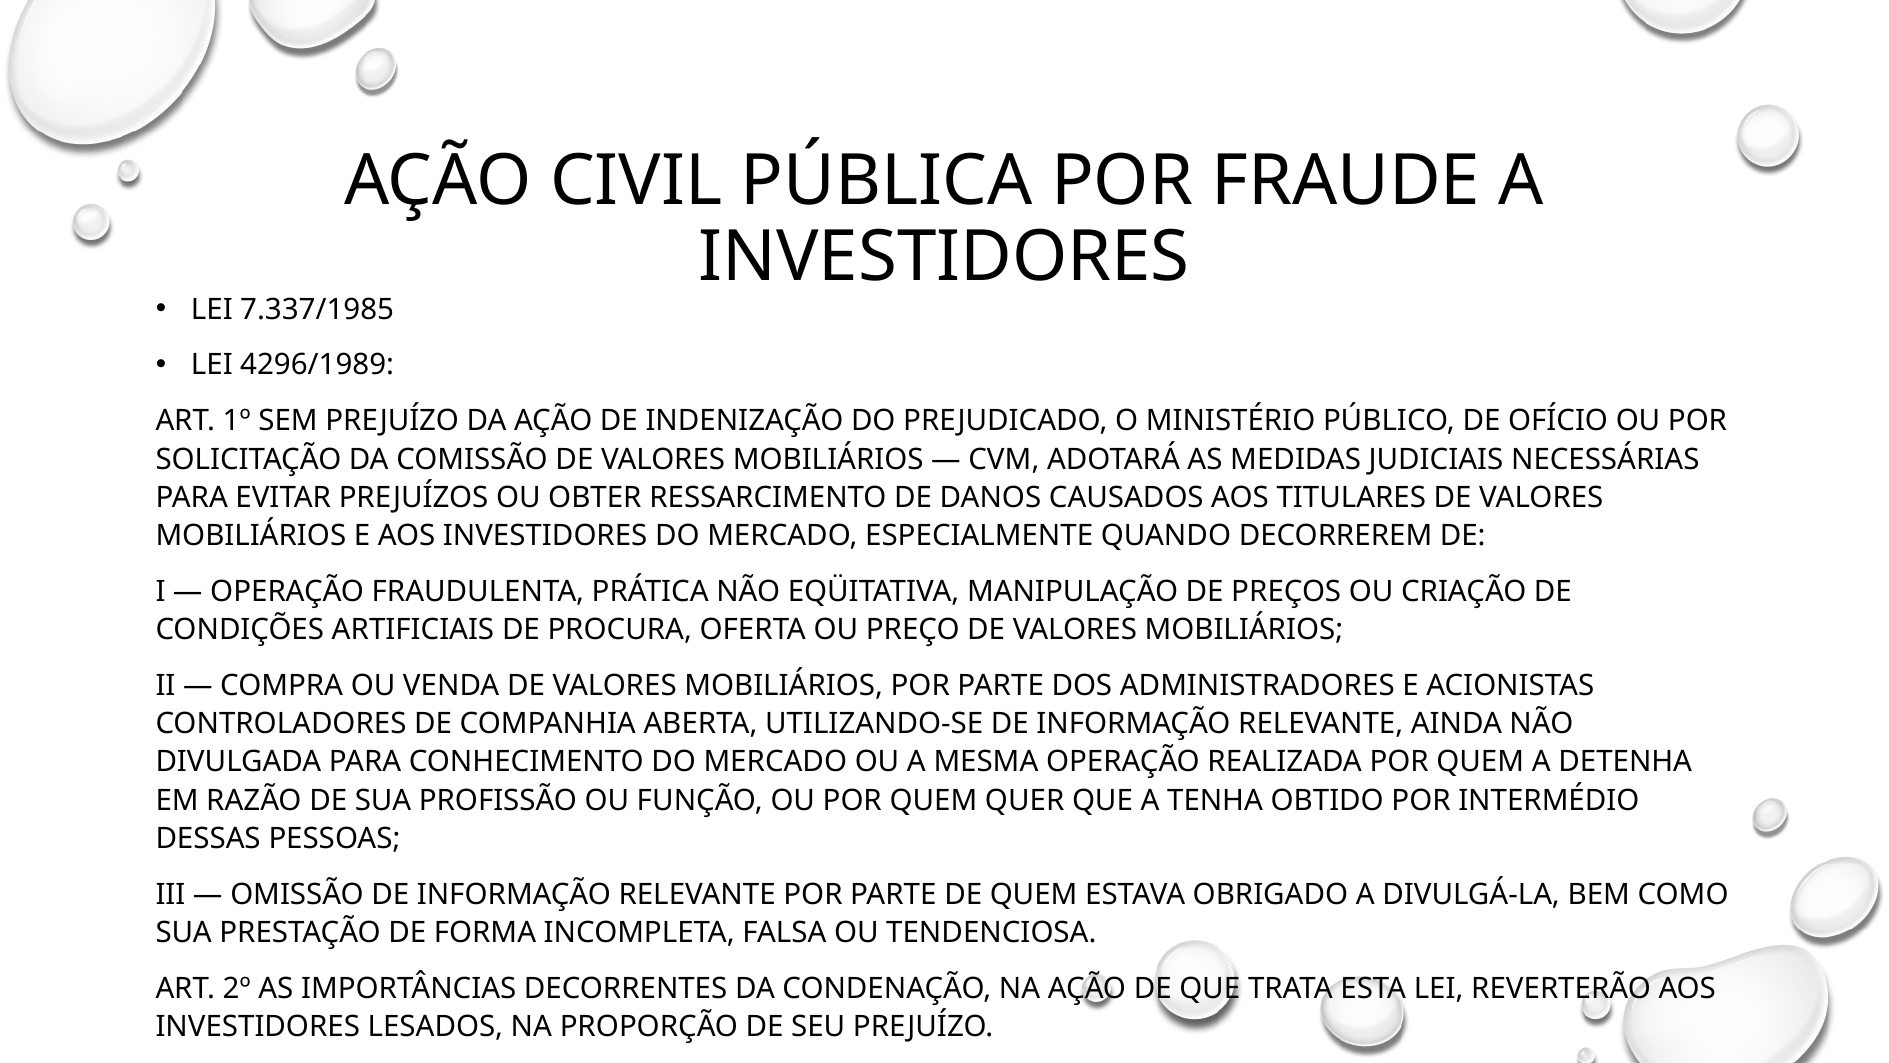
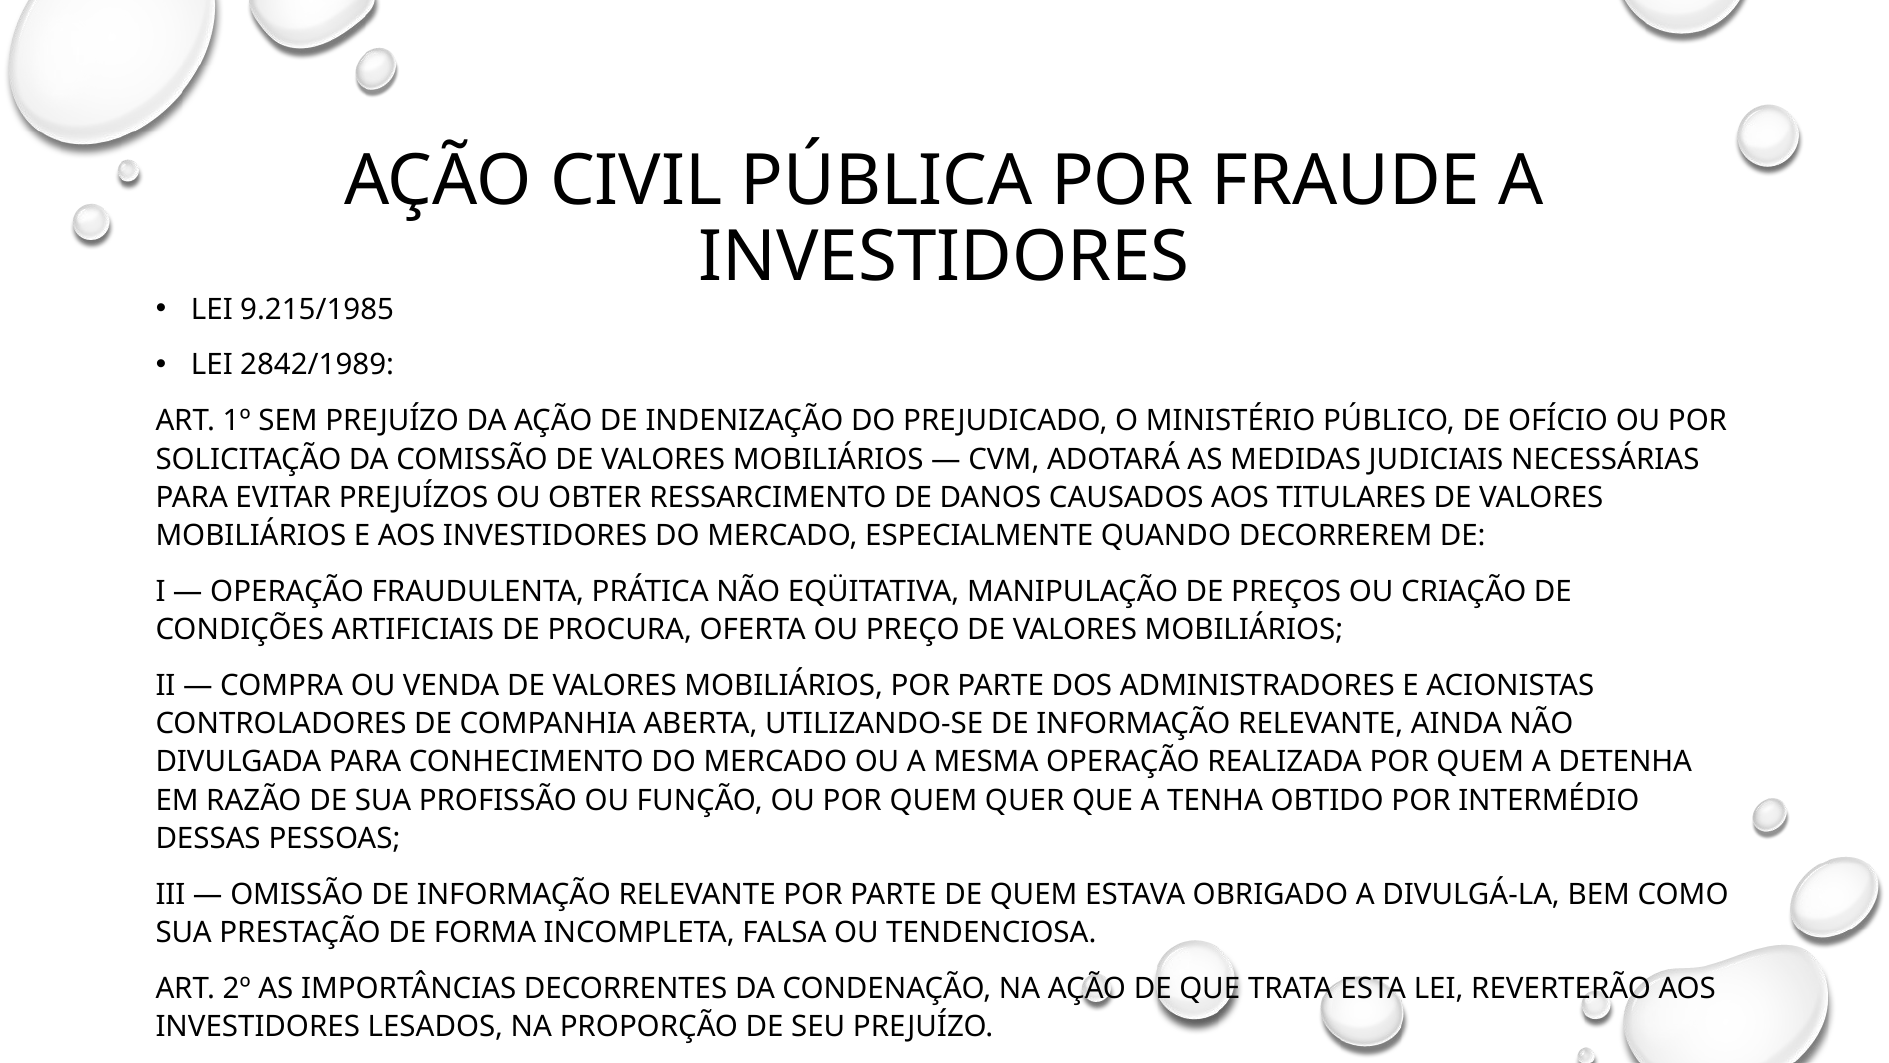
7.337/1985: 7.337/1985 -> 9.215/1985
4296/1989: 4296/1989 -> 2842/1989
